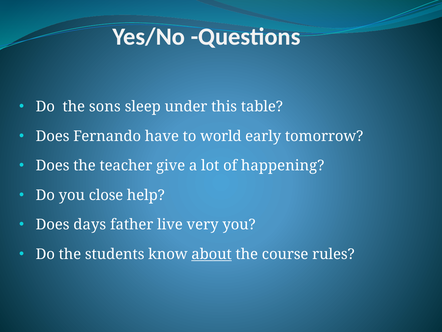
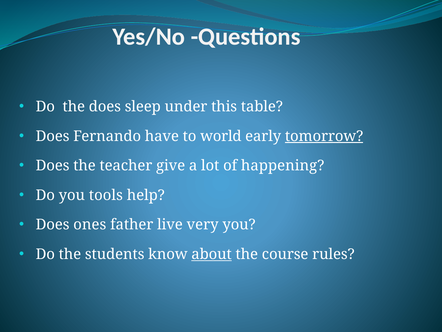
the sons: sons -> does
tomorrow underline: none -> present
close: close -> tools
days: days -> ones
